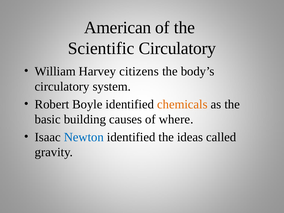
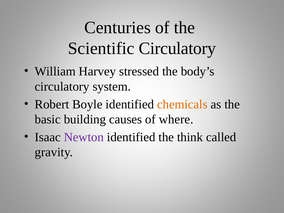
American: American -> Centuries
citizens: citizens -> stressed
Newton colour: blue -> purple
ideas: ideas -> think
